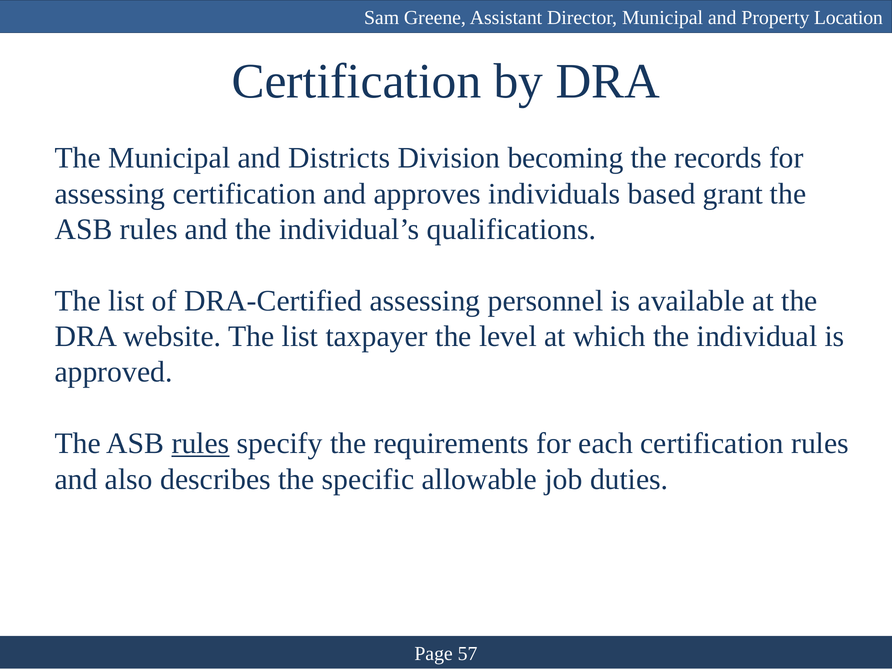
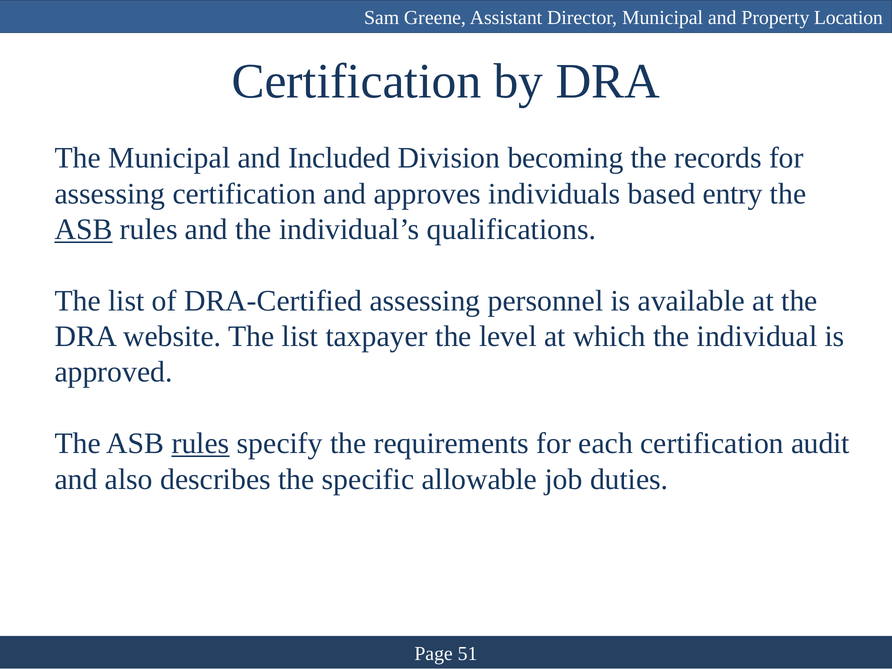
Districts: Districts -> Included
grant: grant -> entry
ASB at (83, 229) underline: none -> present
certification rules: rules -> audit
57: 57 -> 51
